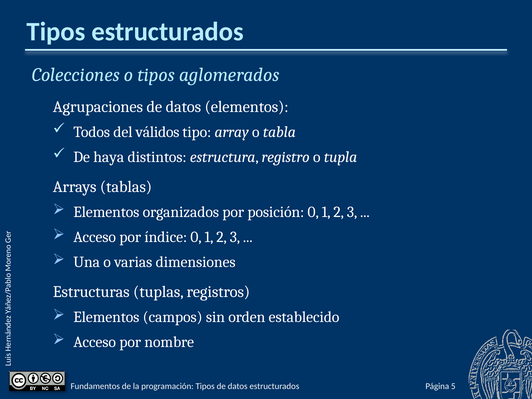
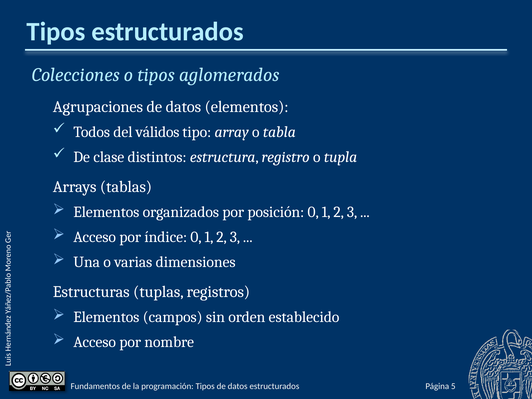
haya: haya -> clase
